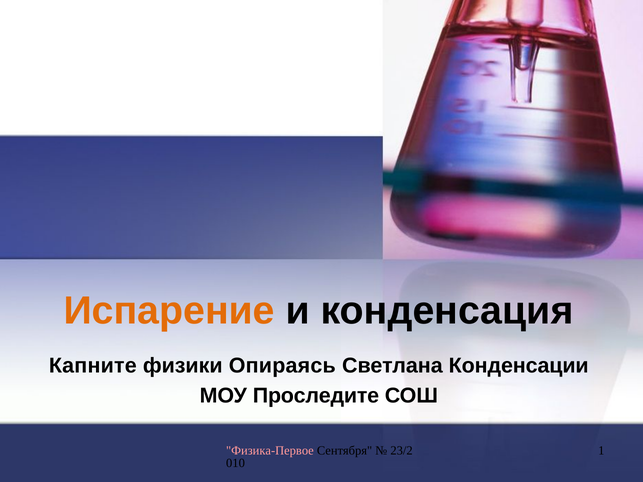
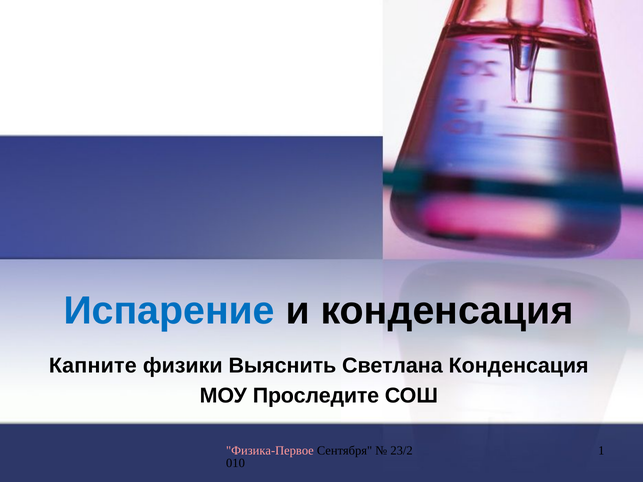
Испарение colour: orange -> blue
Опираясь: Опираясь -> Выяснить
Светлана Конденсации: Конденсации -> Конденсация
